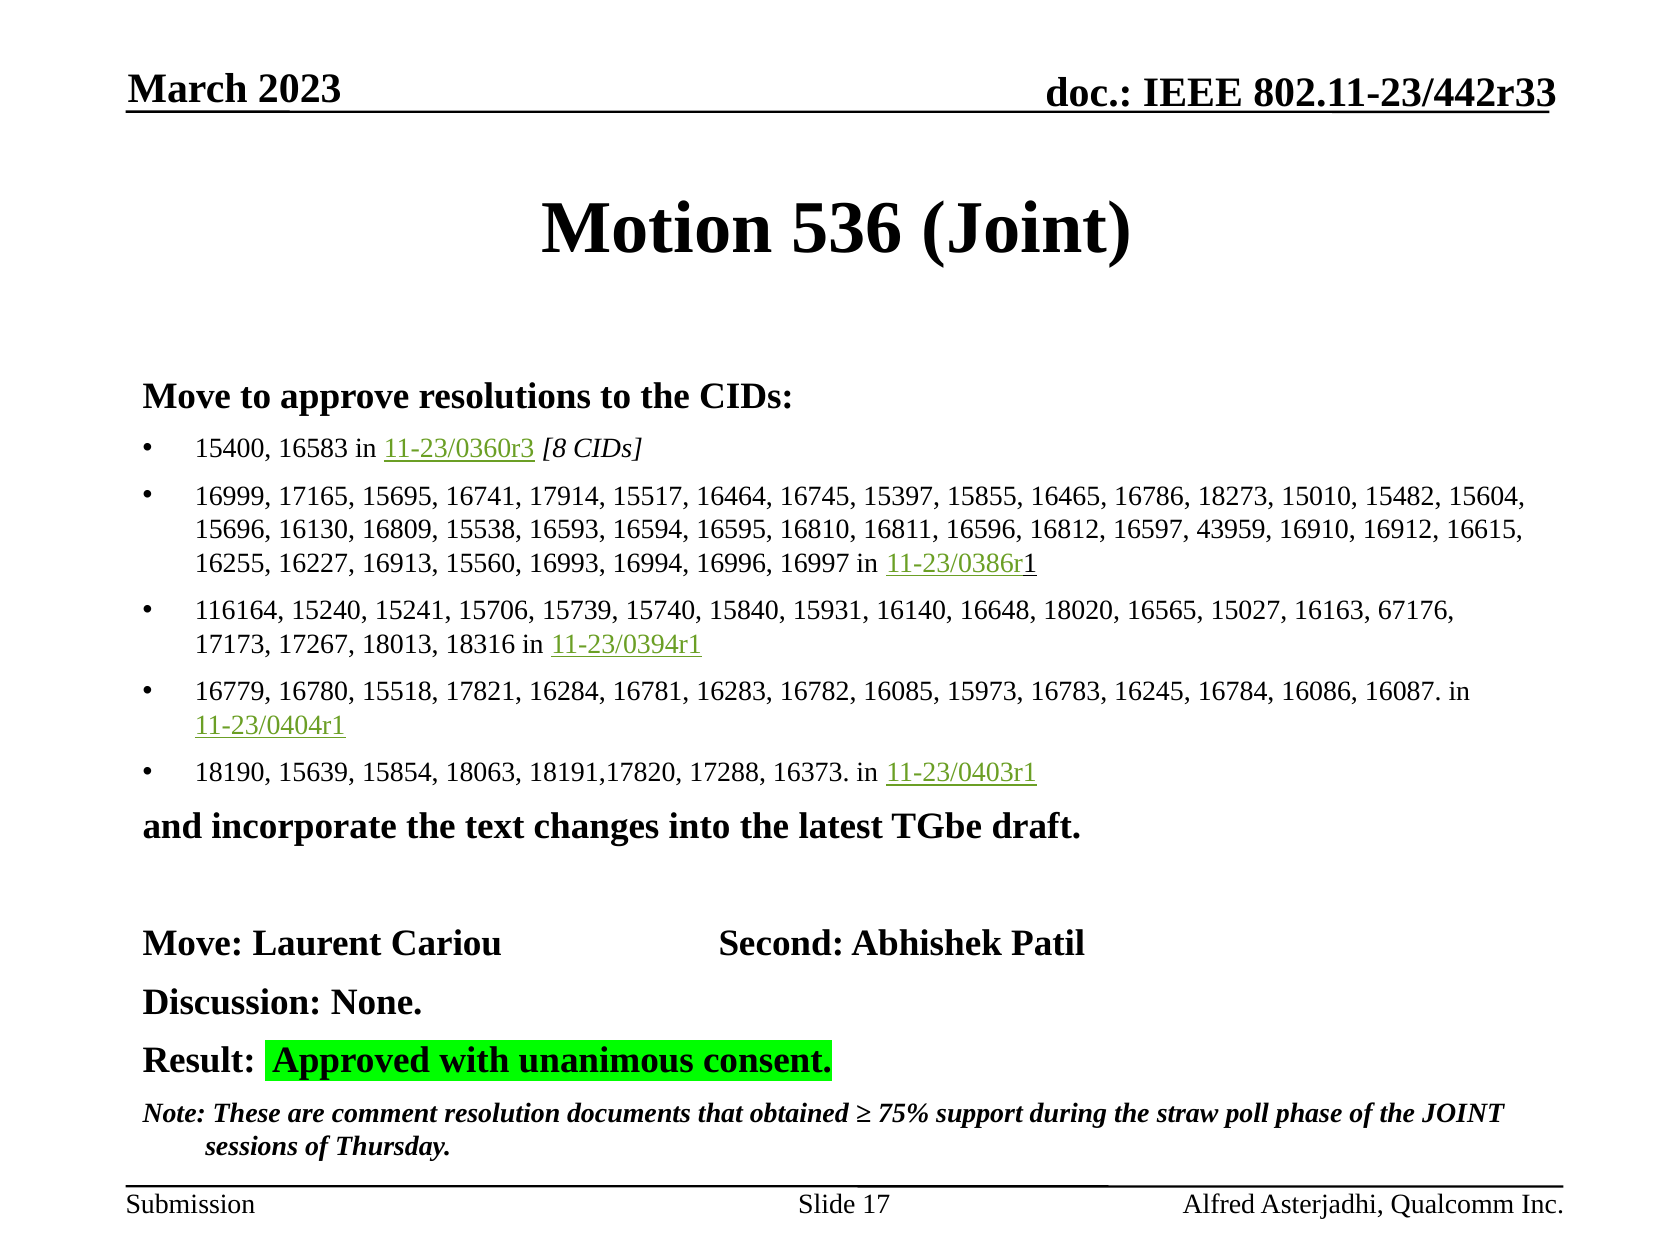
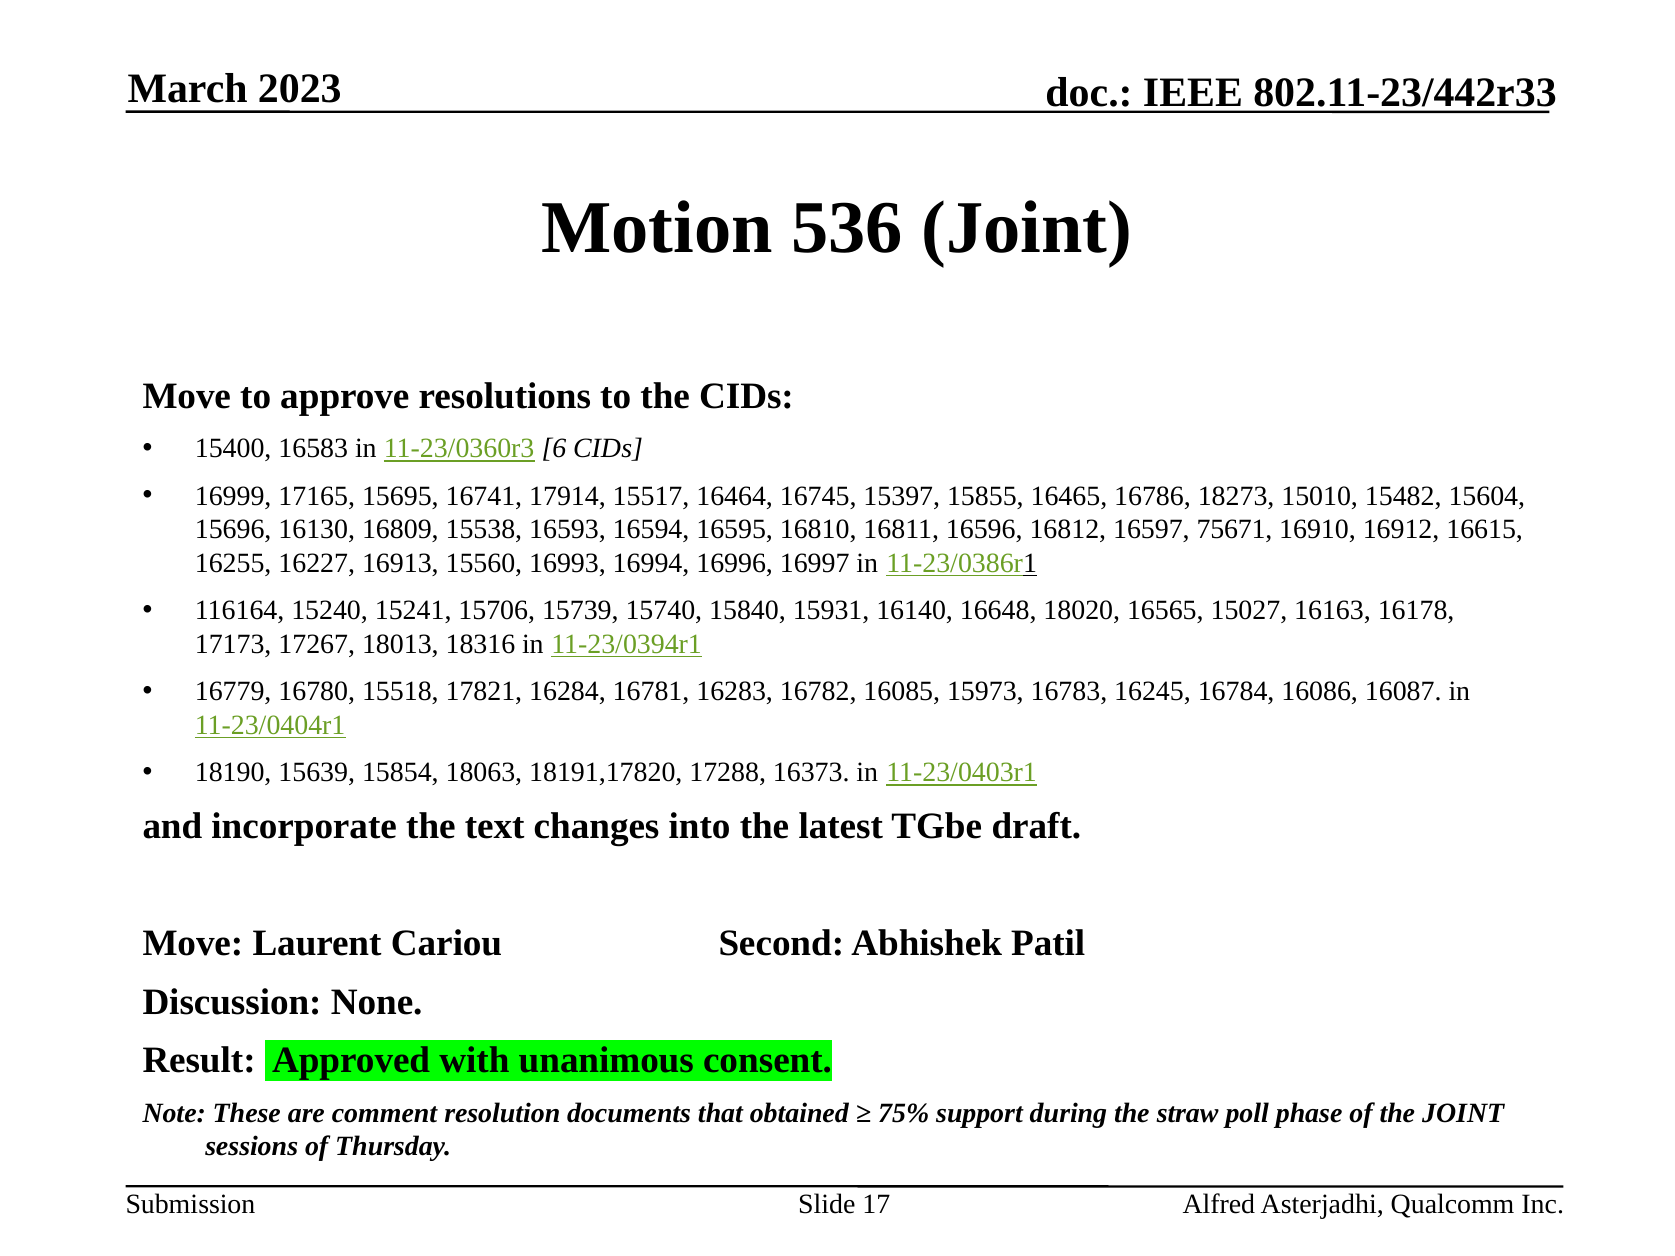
8: 8 -> 6
43959: 43959 -> 75671
67176: 67176 -> 16178
